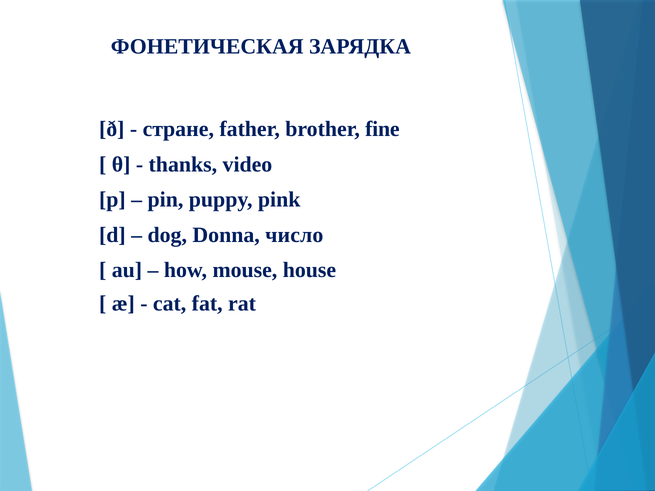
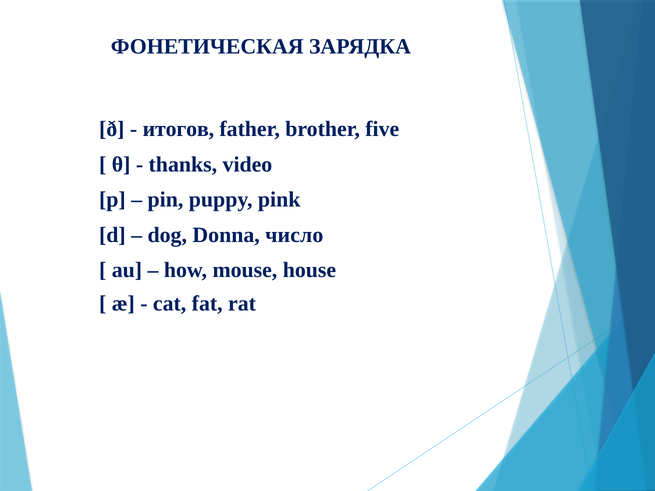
стране: стране -> итогов
fine: fine -> five
